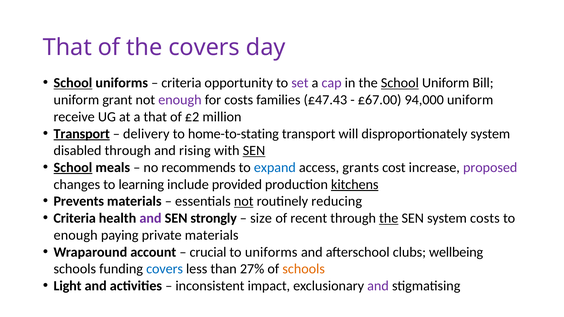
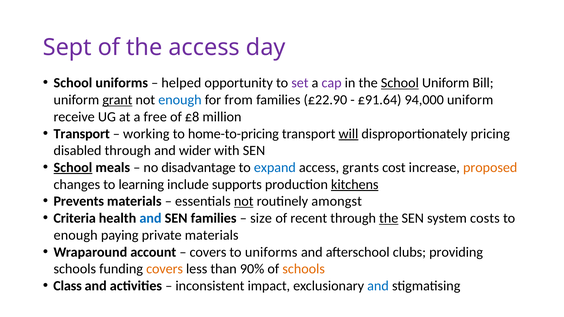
That at (67, 47): That -> Sept
the covers: covers -> access
School at (73, 83) underline: present -> none
criteria at (181, 83): criteria -> helped
grant underline: none -> present
enough at (180, 100) colour: purple -> blue
for costs: costs -> from
£47.43: £47.43 -> £22.90
£67.00: £67.00 -> £91.64
a that: that -> free
£2: £2 -> £8
Transport at (82, 134) underline: present -> none
delivery: delivery -> working
home-to-stating: home-to-stating -> home-to-pricing
will underline: none -> present
disproportionately system: system -> pricing
rising: rising -> wider
SEN at (254, 151) underline: present -> none
recommends: recommends -> disadvantage
proposed colour: purple -> orange
provided: provided -> supports
reducing: reducing -> amongst
and at (150, 218) colour: purple -> blue
SEN strongly: strongly -> families
crucial at (208, 252): crucial -> covers
wellbeing: wellbeing -> providing
covers at (165, 269) colour: blue -> orange
27%: 27% -> 90%
Light: Light -> Class
and at (378, 286) colour: purple -> blue
